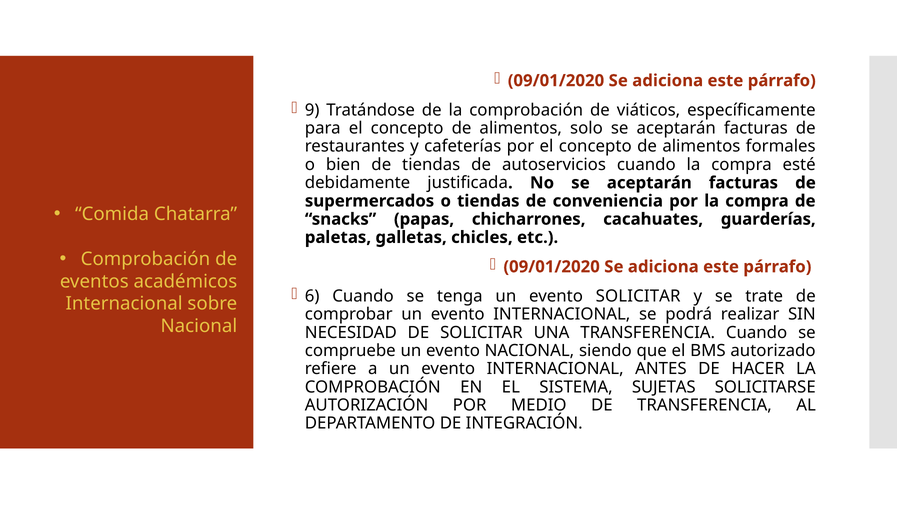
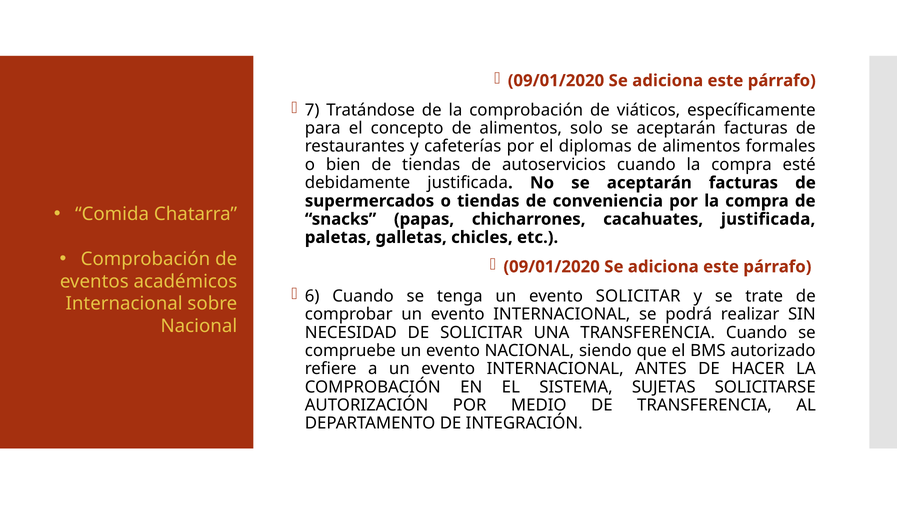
9: 9 -> 7
por el concepto: concepto -> diplomas
cacahuates guarderías: guarderías -> justificada
